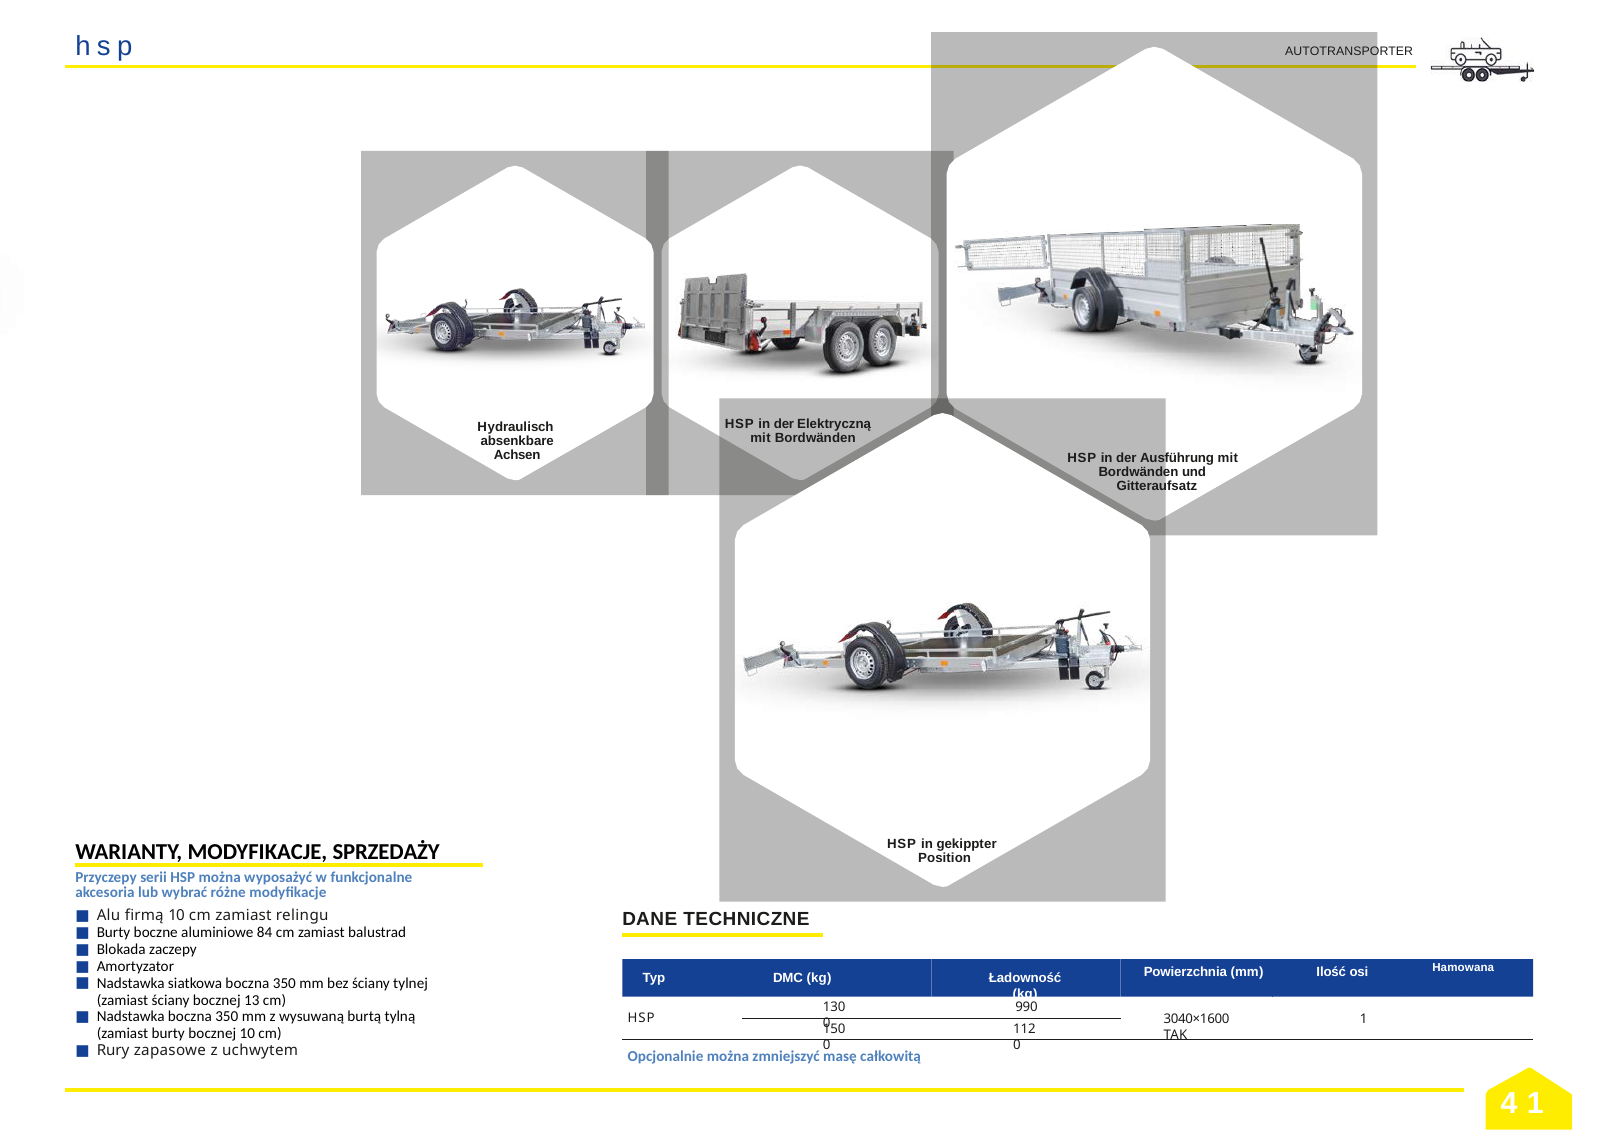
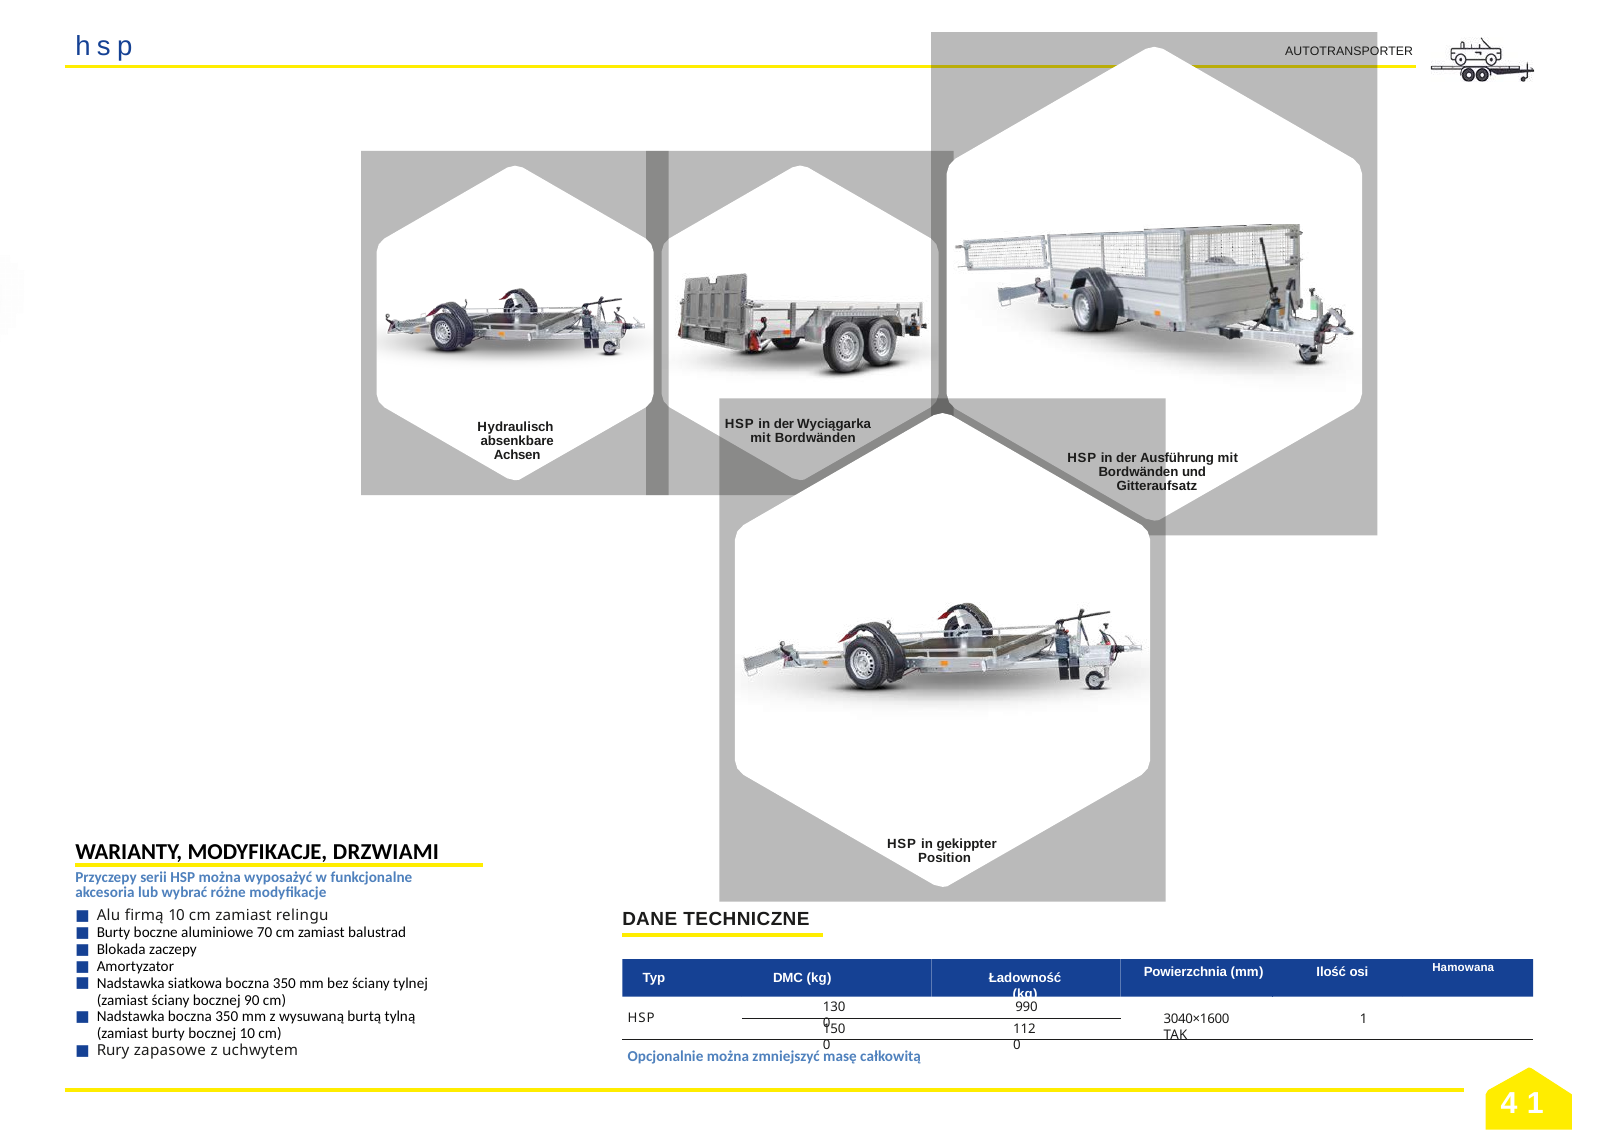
Elektryczną: Elektryczną -> Wyciągarka
SPRZEDAŻY: SPRZEDAŻY -> DRZWIAMI
84: 84 -> 70
13: 13 -> 90
